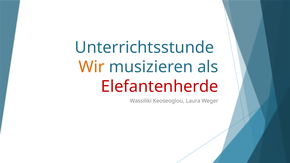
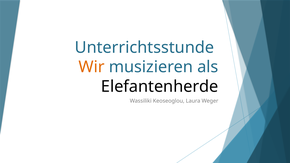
Elefantenherde colour: red -> black
